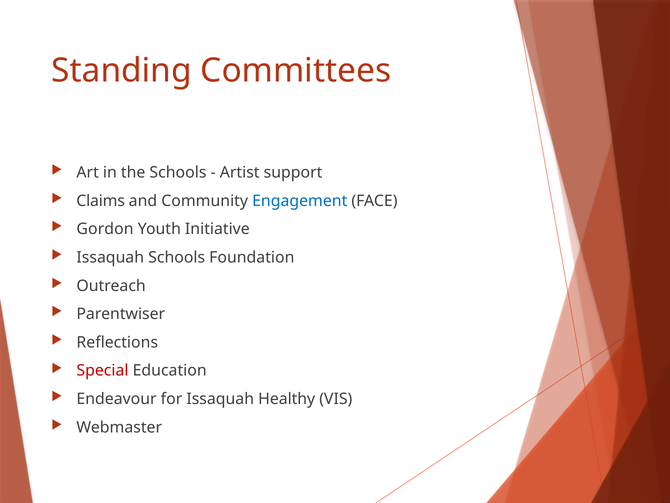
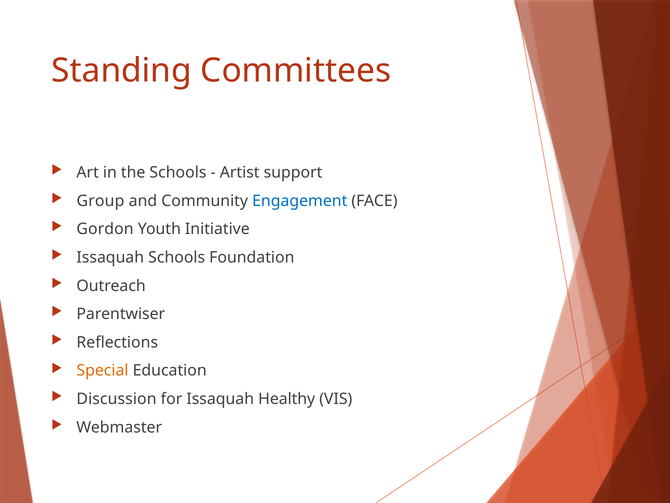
Claims: Claims -> Group
Special colour: red -> orange
Endeavour: Endeavour -> Discussion
